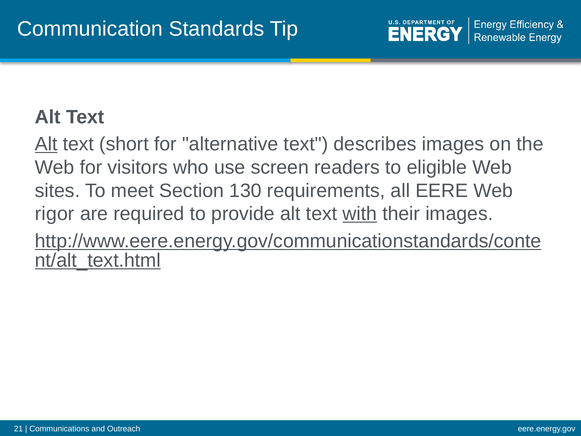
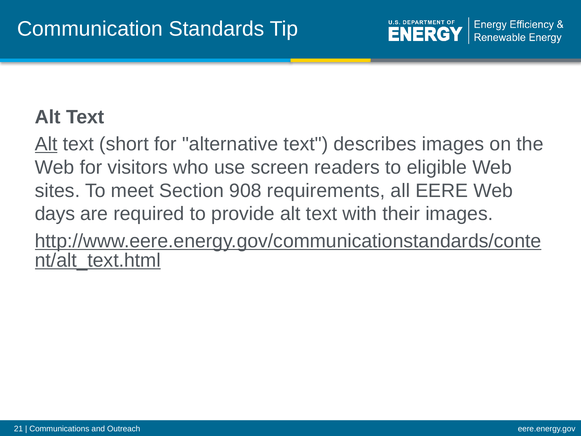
130: 130 -> 908
rigor: rigor -> days
with underline: present -> none
